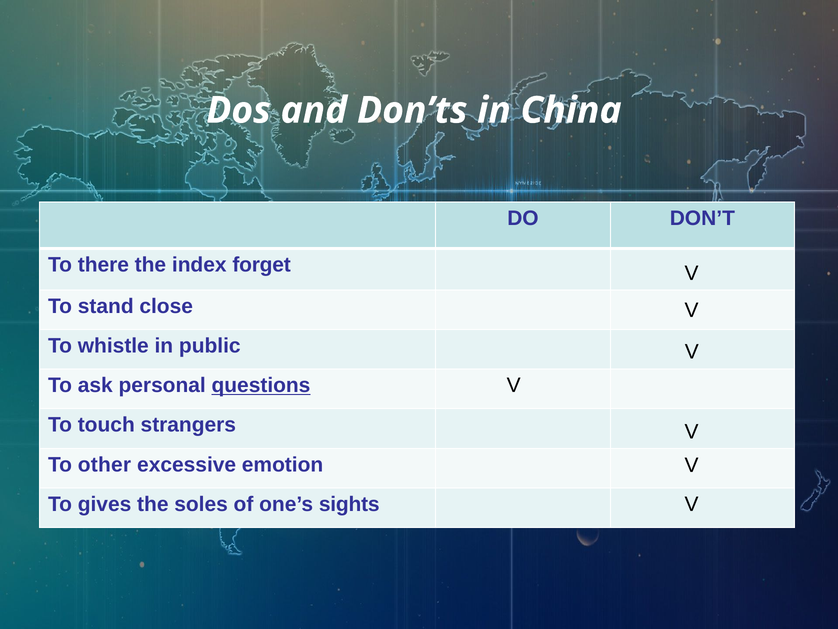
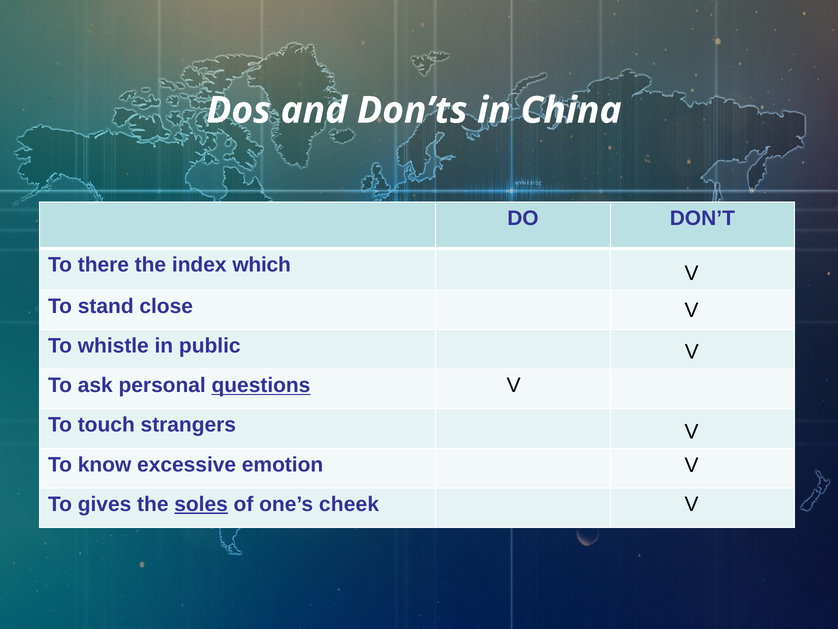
forget: forget -> which
other: other -> know
soles underline: none -> present
sights: sights -> cheek
